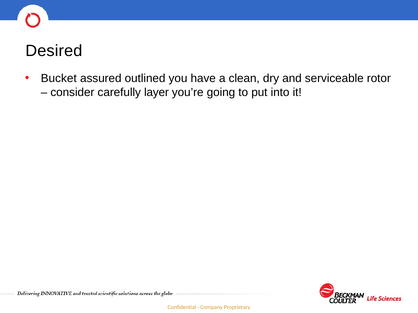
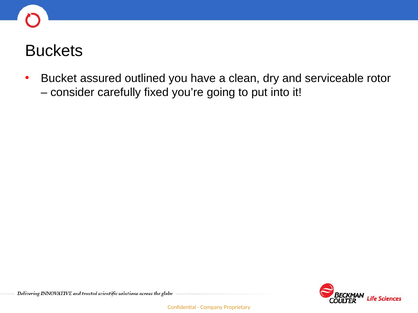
Desired: Desired -> Buckets
layer: layer -> fixed
